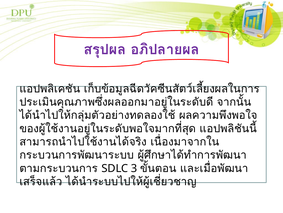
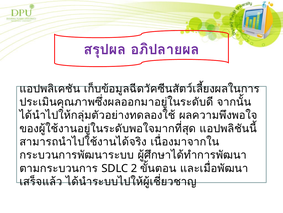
3: 3 -> 2
